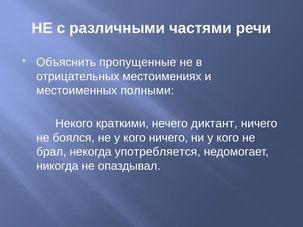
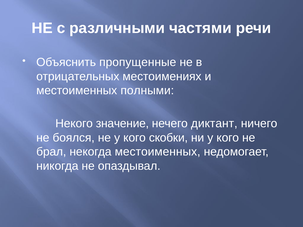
краткими: краткими -> значение
кого ничего: ничего -> скобки
некогда употребляется: употребляется -> местоименных
